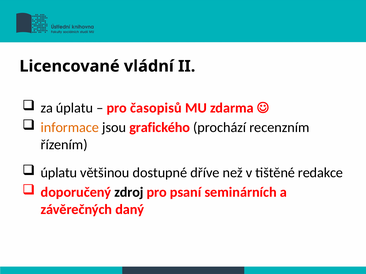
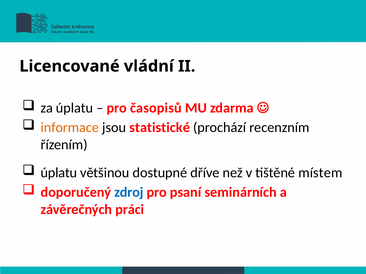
grafického: grafického -> statistické
redakce: redakce -> místem
zdroj colour: black -> blue
daný: daný -> práci
